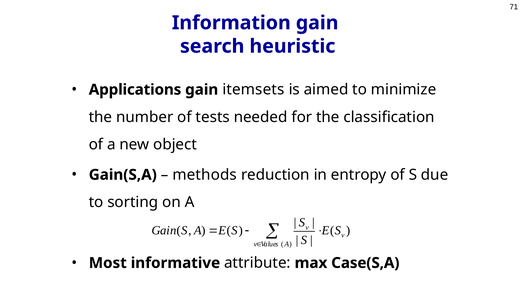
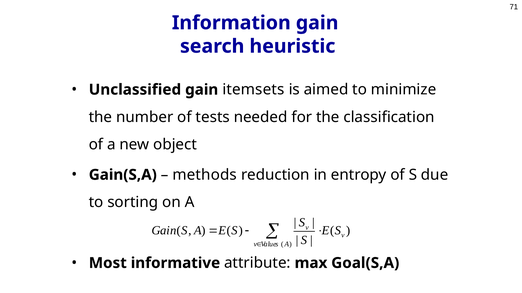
Applications: Applications -> Unclassified
Case(S,A: Case(S,A -> Goal(S,A
